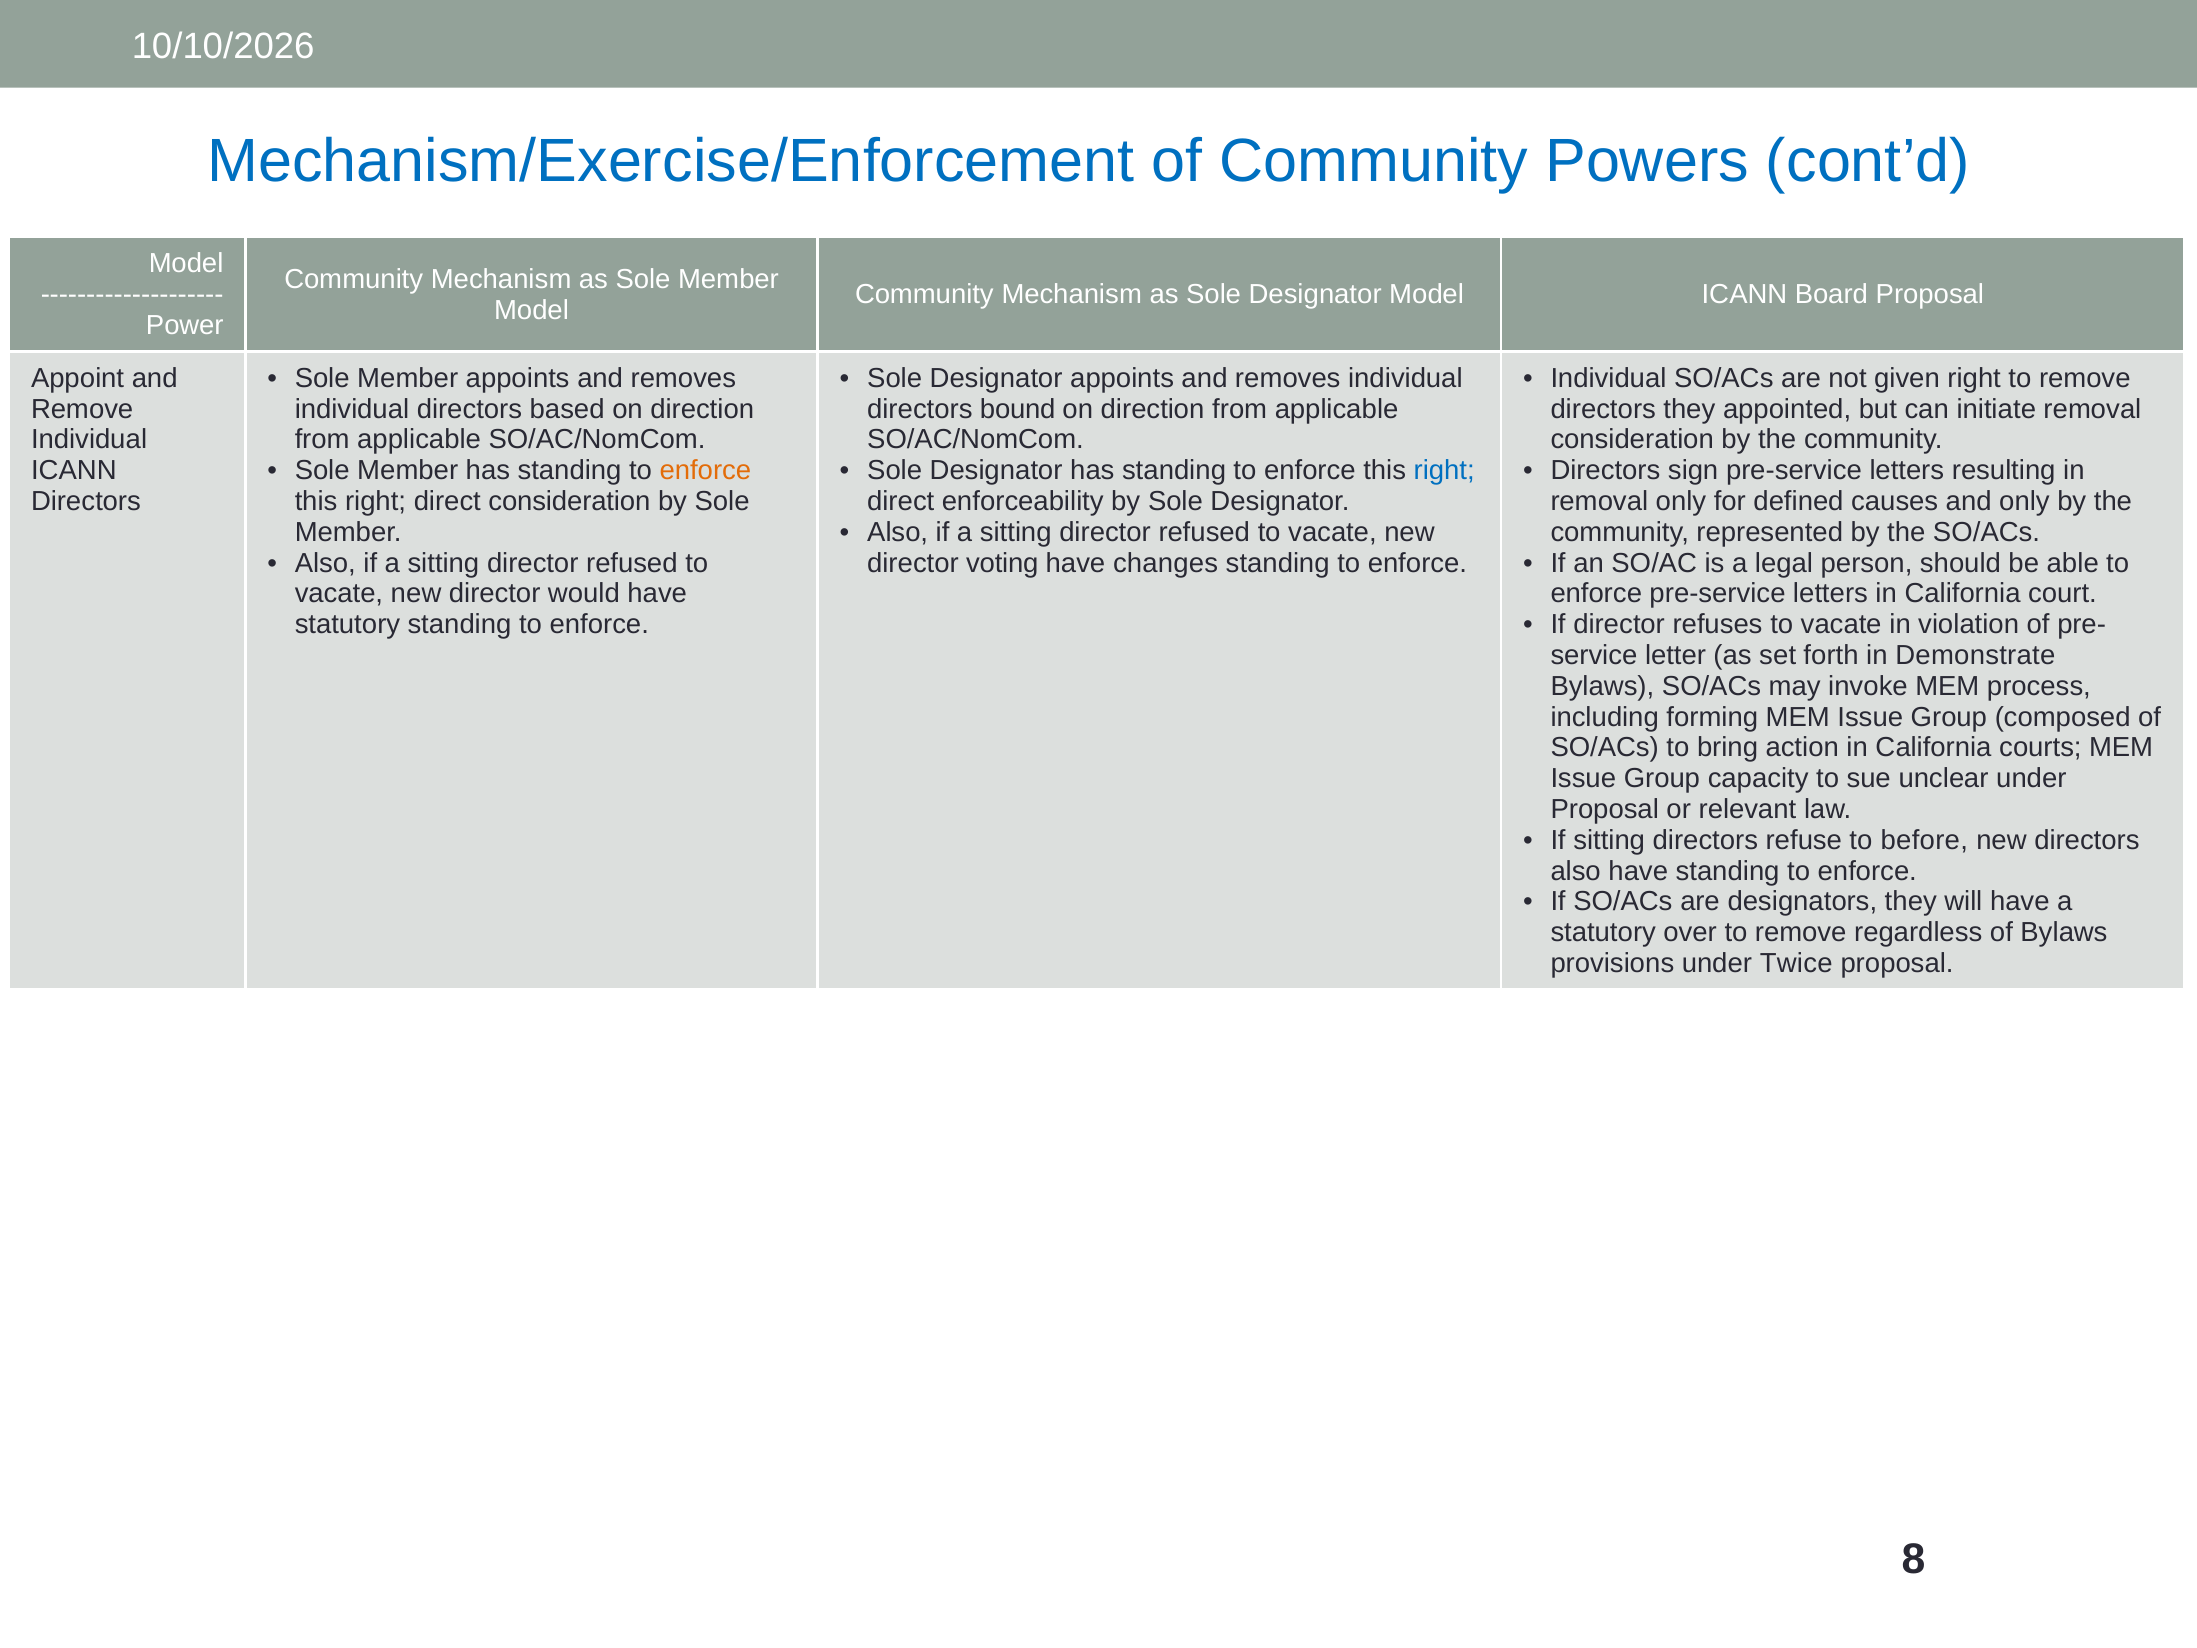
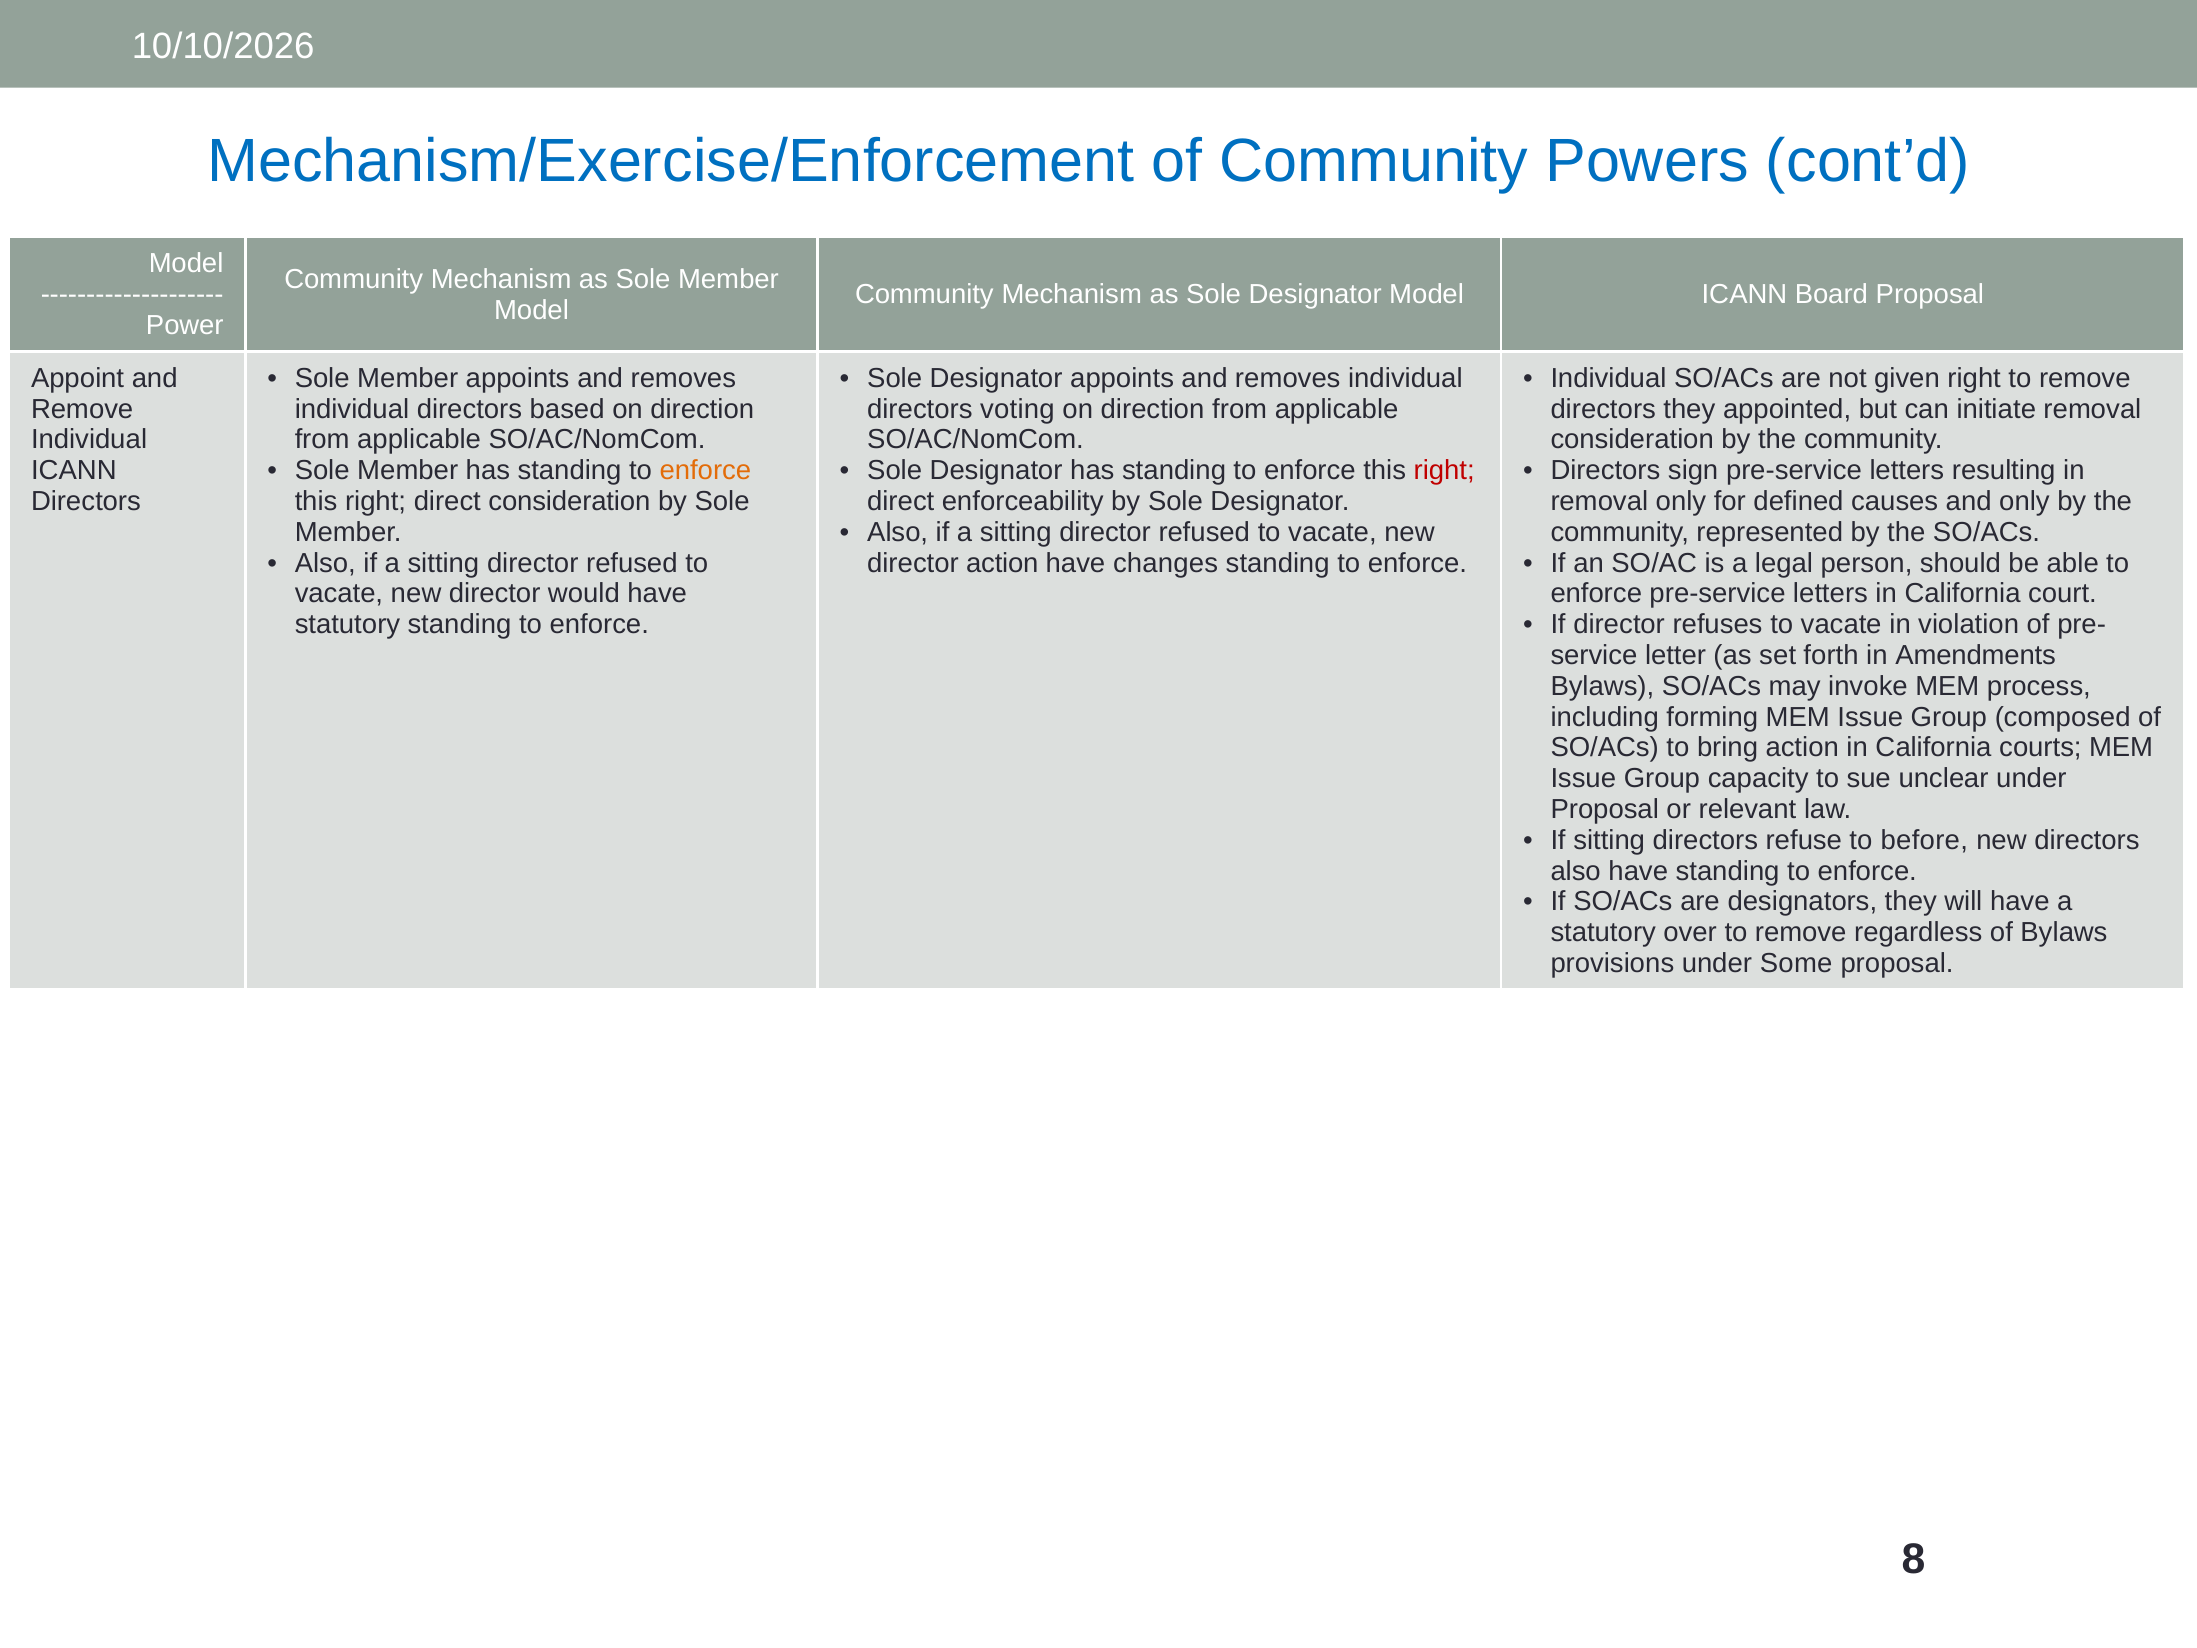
bound: bound -> voting
right at (1444, 471) colour: blue -> red
director voting: voting -> action
Demonstrate: Demonstrate -> Amendments
Twice: Twice -> Some
